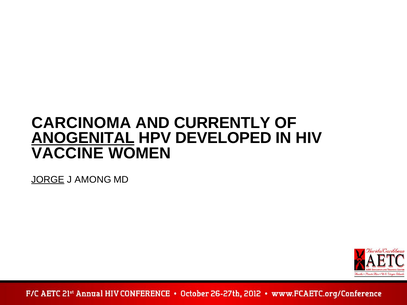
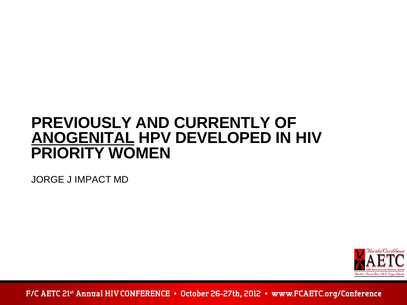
CARCINOMA: CARCINOMA -> PREVIOUSLY
VACCINE: VACCINE -> PRIORITY
JORGE underline: present -> none
AMONG: AMONG -> IMPACT
